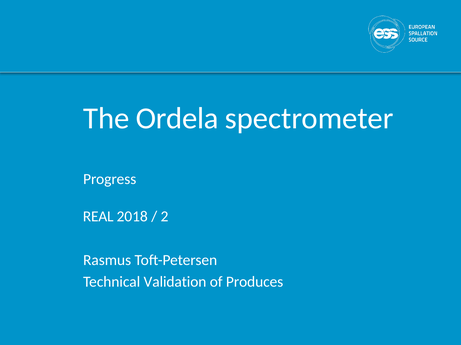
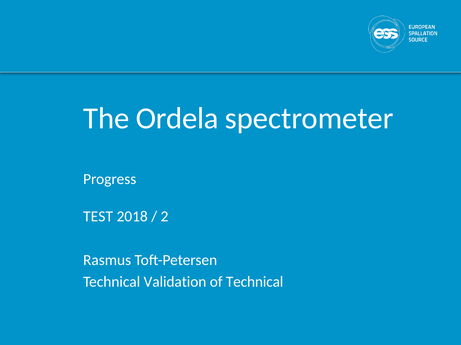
REAL: REAL -> TEST
of Produces: Produces -> Technical
